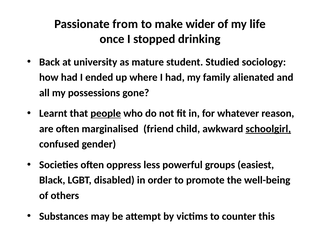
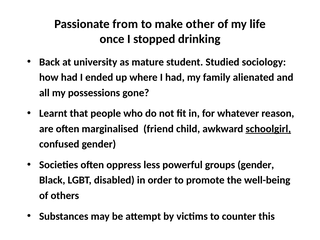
wider: wider -> other
people underline: present -> none
groups easiest: easiest -> gender
